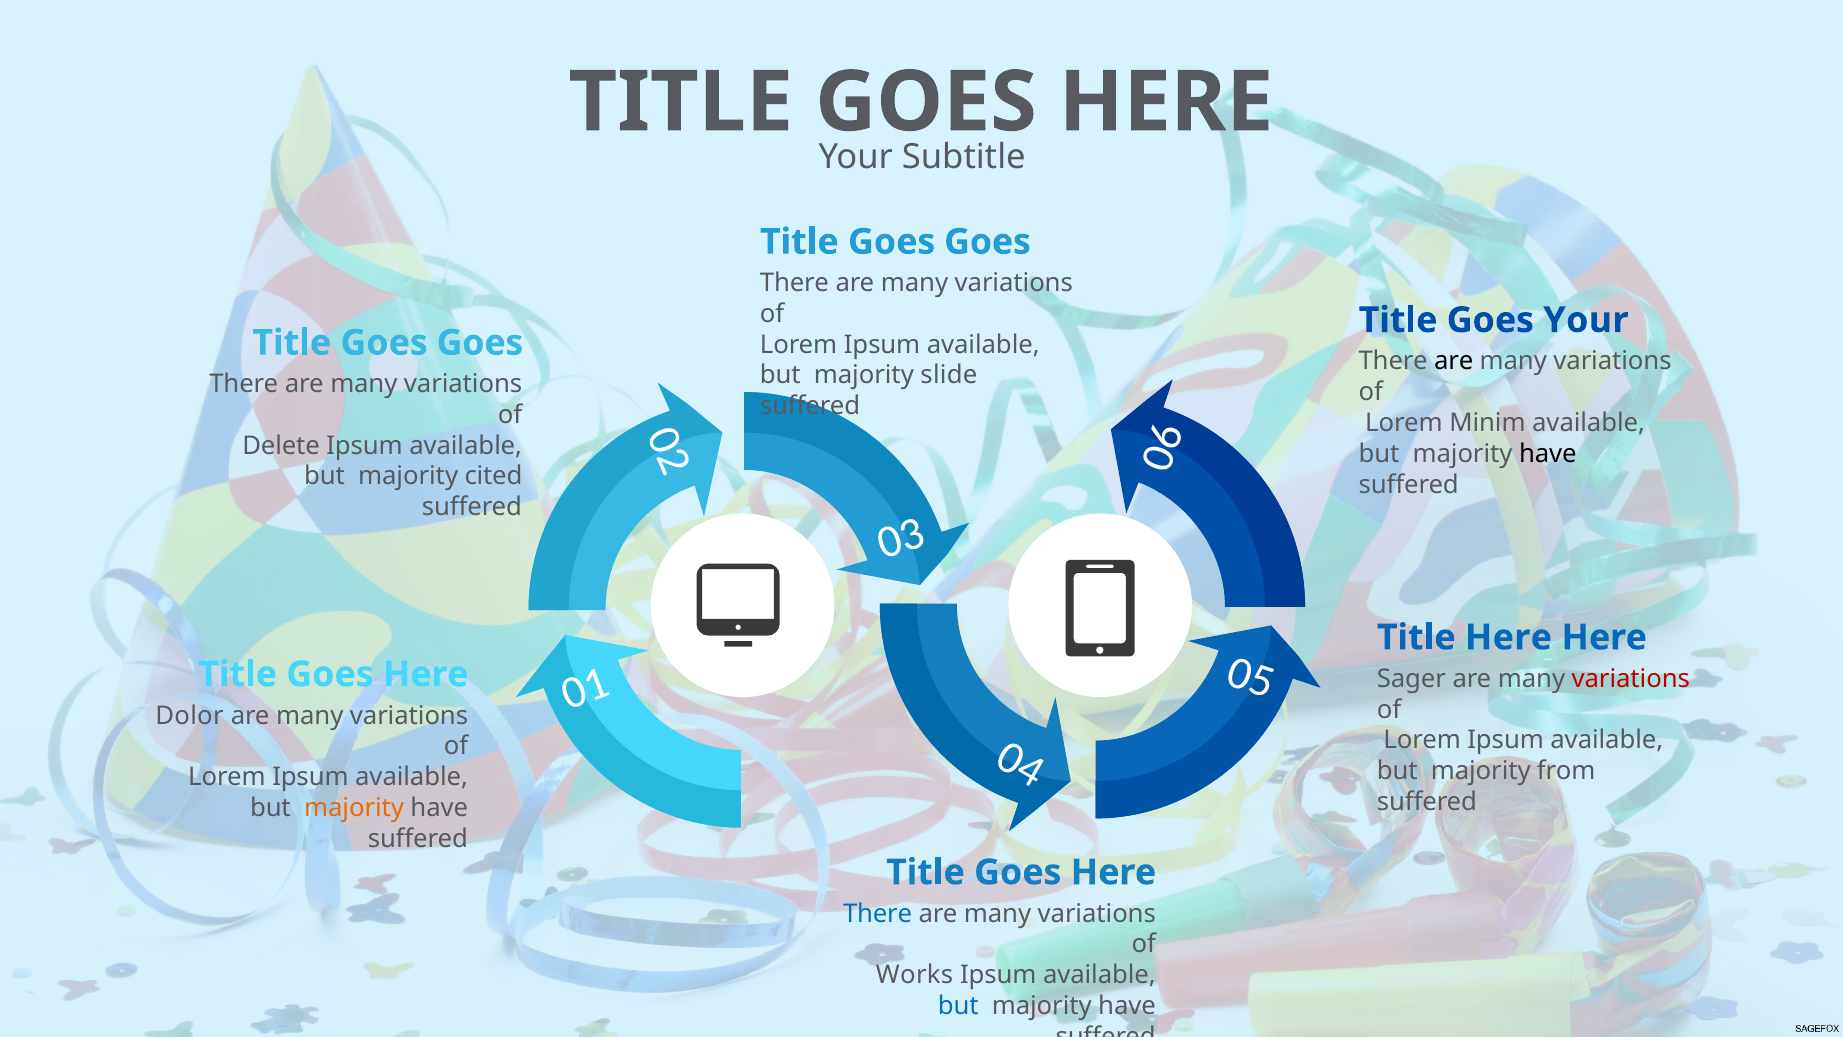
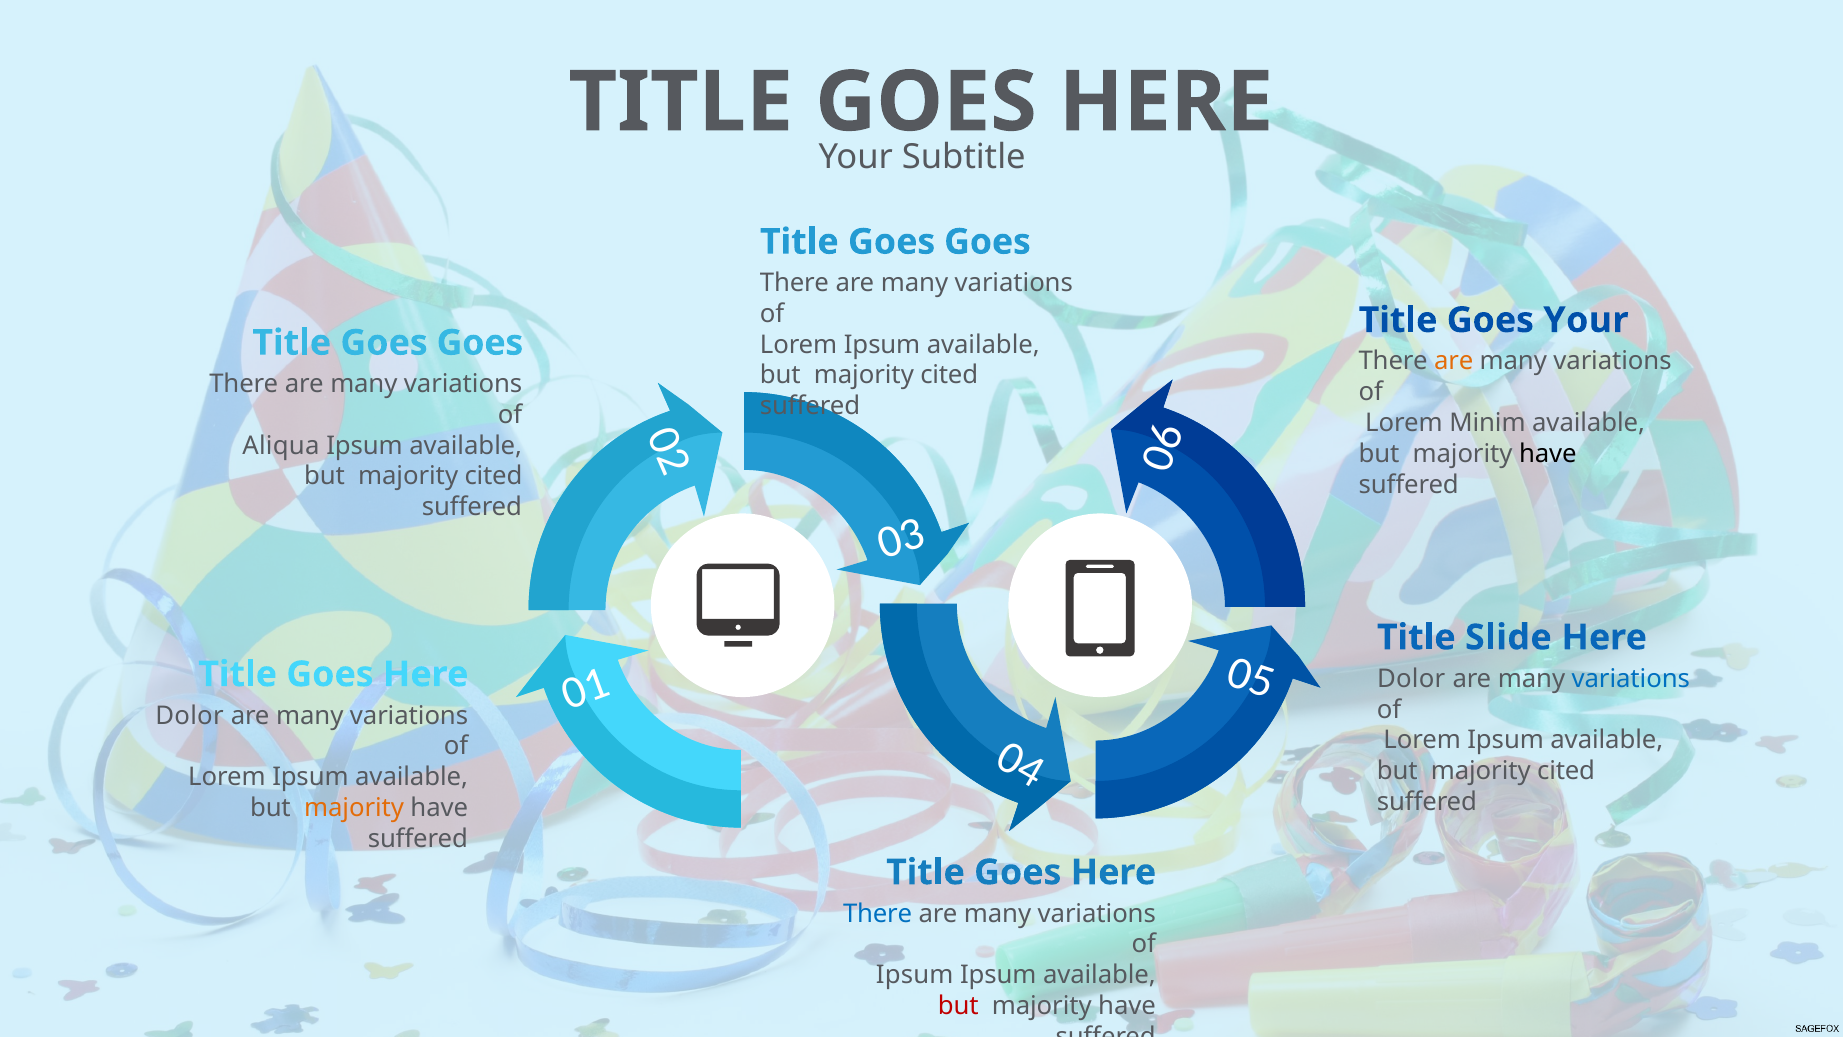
are at (1454, 361) colour: black -> orange
slide at (949, 375): slide -> cited
Delete: Delete -> Aliqua
Title Here: Here -> Slide
Sager at (1411, 679): Sager -> Dolor
variations at (1631, 679) colour: red -> blue
from at (1566, 771): from -> cited
Works at (915, 975): Works -> Ipsum
but at (958, 1006) colour: blue -> red
